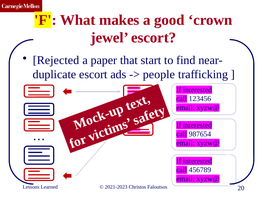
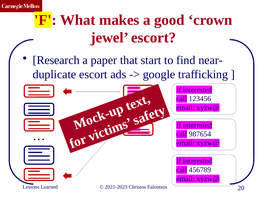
Rejected: Rejected -> Research
people: people -> google
